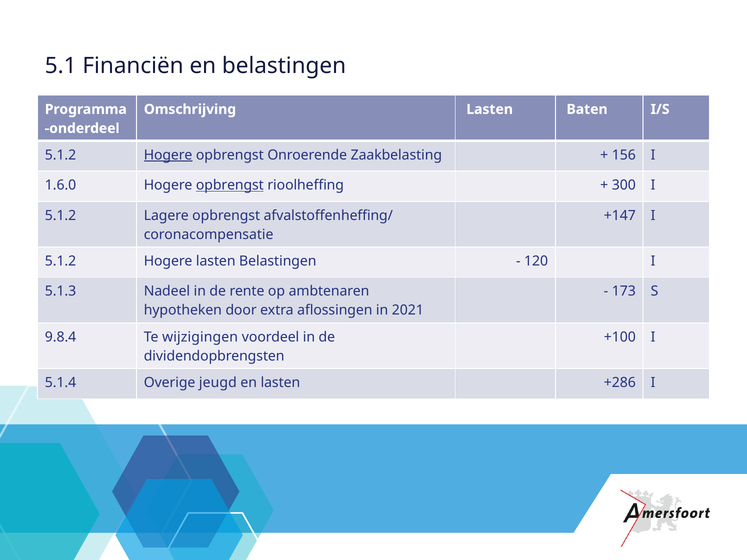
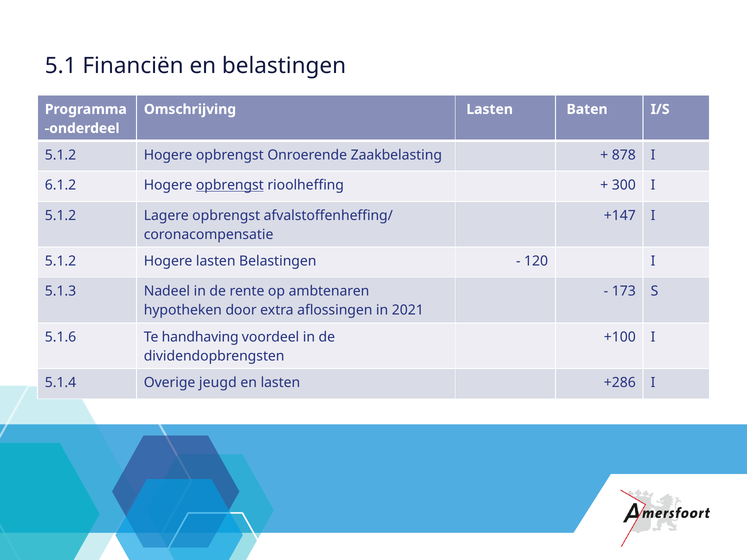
Hogere at (168, 155) underline: present -> none
156: 156 -> 878
1.6.0: 1.6.0 -> 6.1.2
9.8.4: 9.8.4 -> 5.1.6
wijzigingen: wijzigingen -> handhaving
